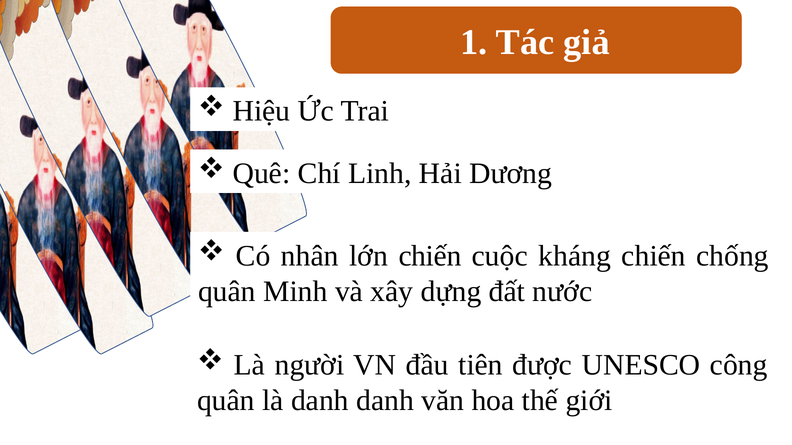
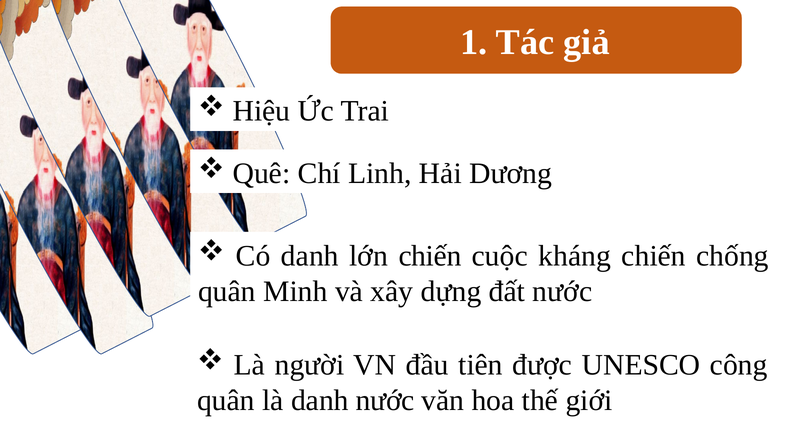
Có nhân: nhân -> danh
danh danh: danh -> nước
